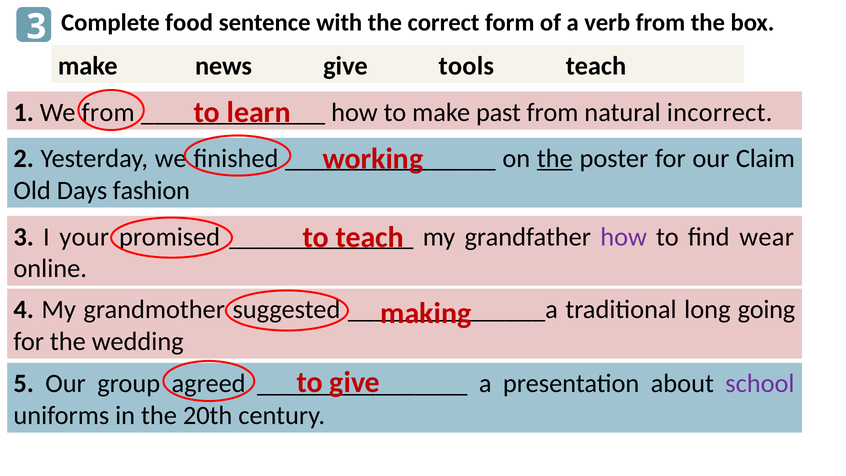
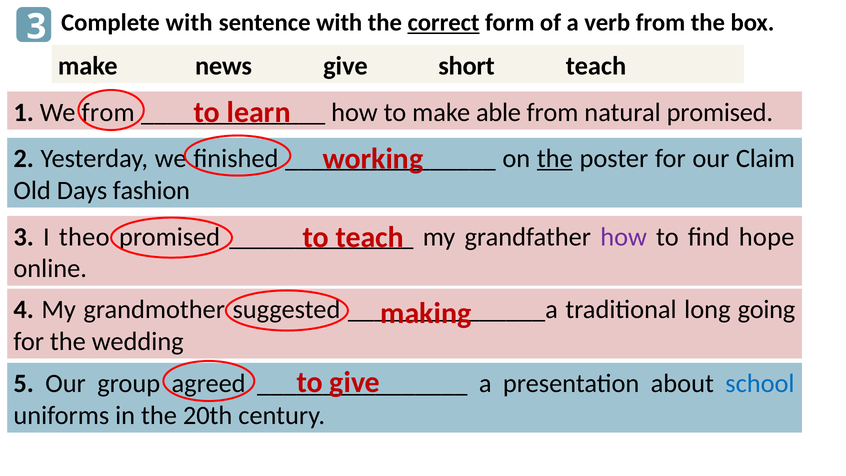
Complete food: food -> with
correct underline: none -> present
tools: tools -> short
past: past -> able
natural incorrect: incorrect -> promised
your: your -> theo
wear: wear -> hope
school colour: purple -> blue
